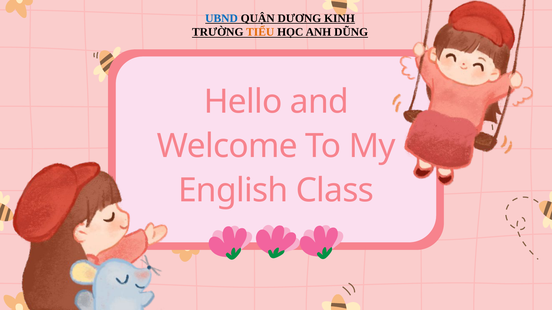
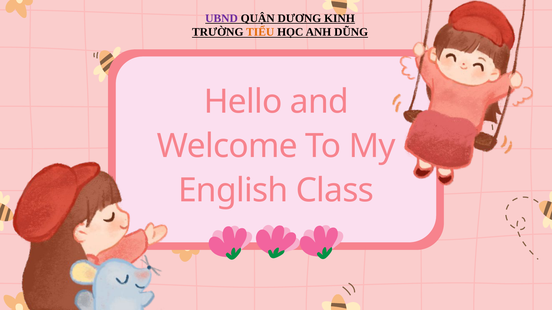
UBND colour: blue -> purple
